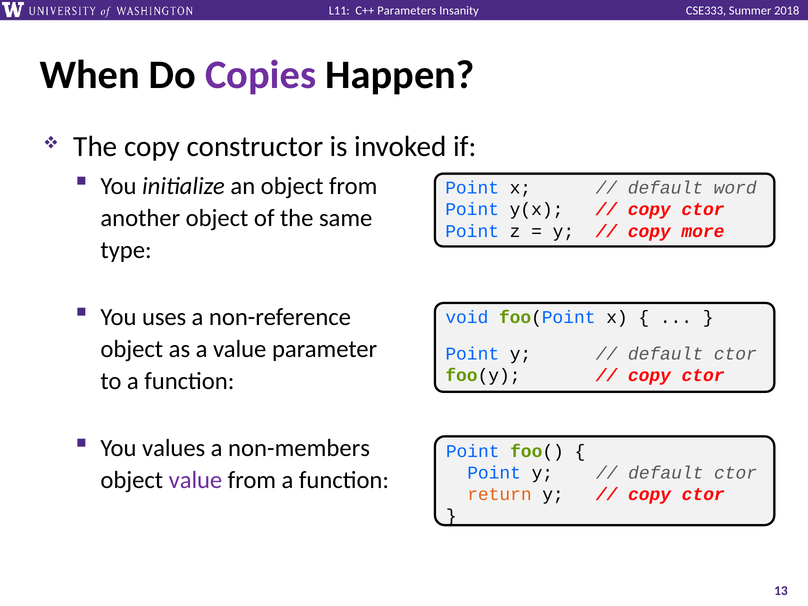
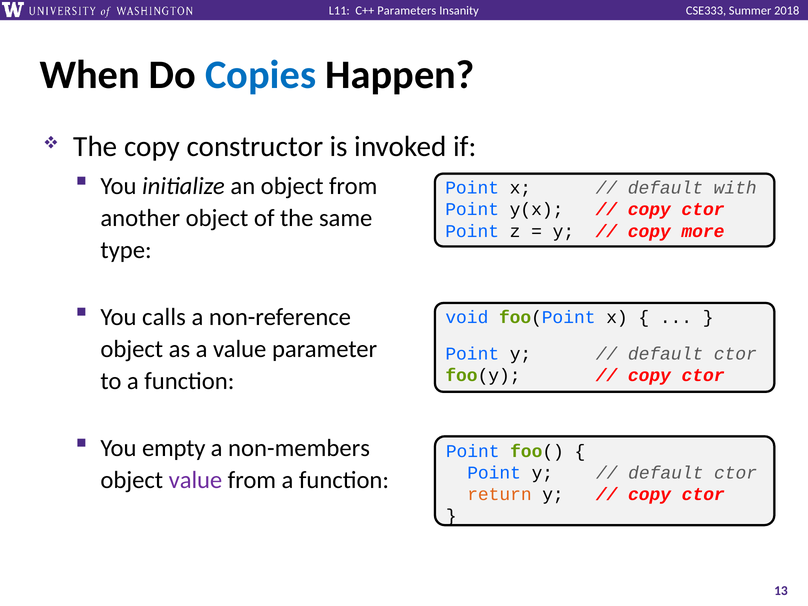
Copies colour: purple -> blue
word: word -> with
uses: uses -> calls
values: values -> empty
